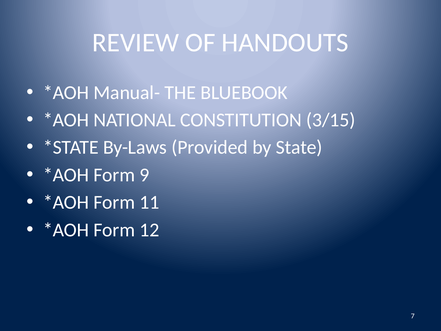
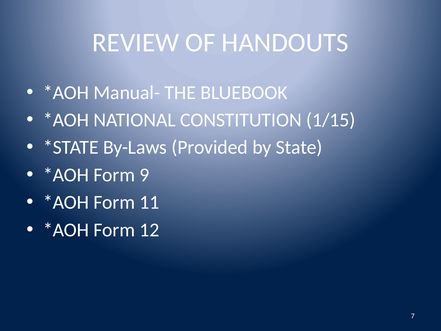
3/15: 3/15 -> 1/15
